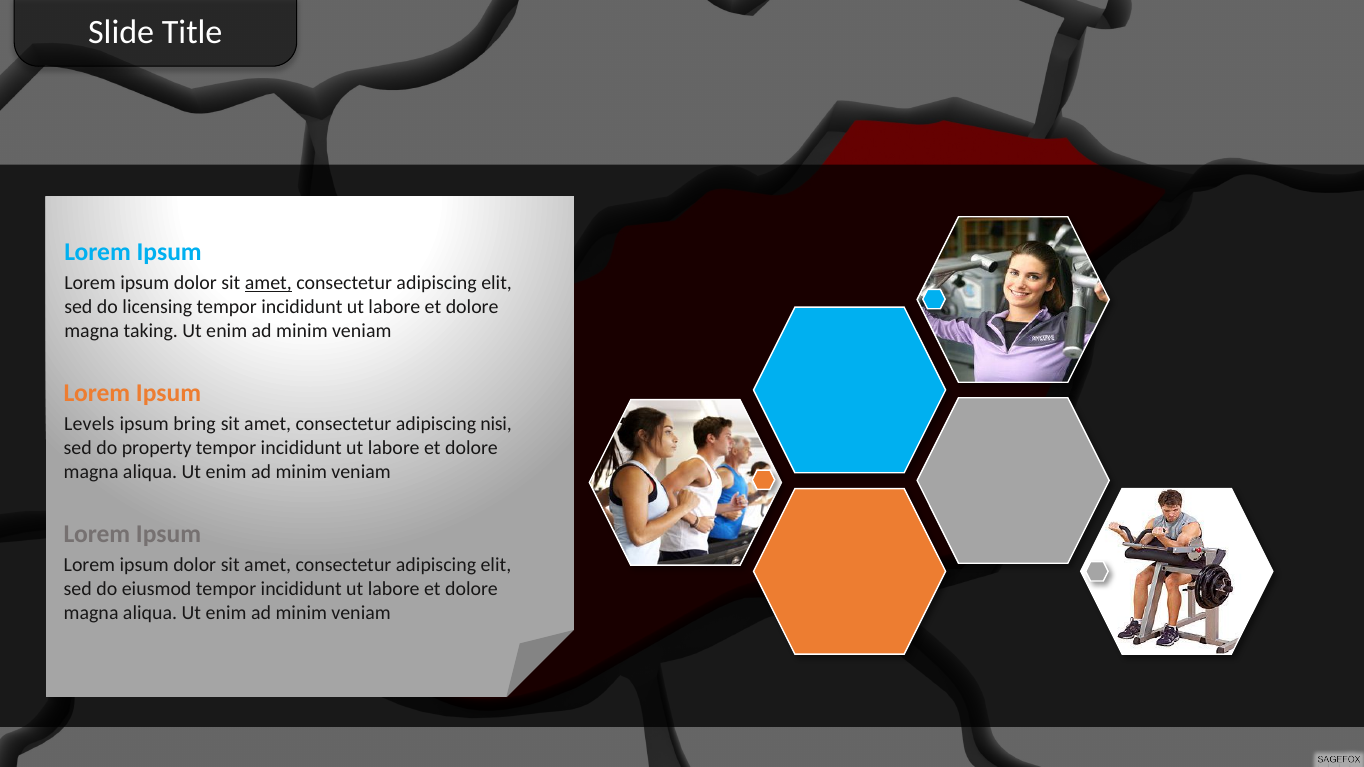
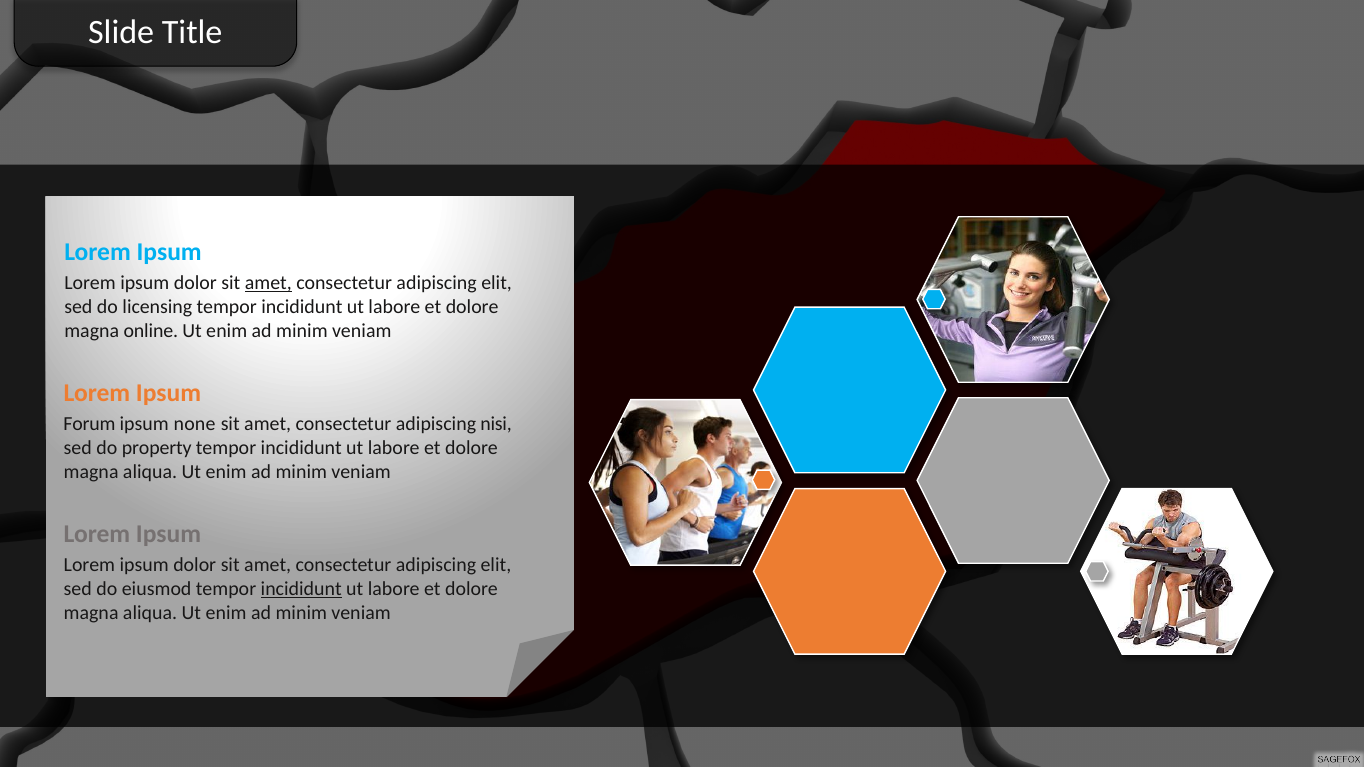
taking: taking -> online
Levels: Levels -> Forum
bring: bring -> none
incididunt at (301, 589) underline: none -> present
